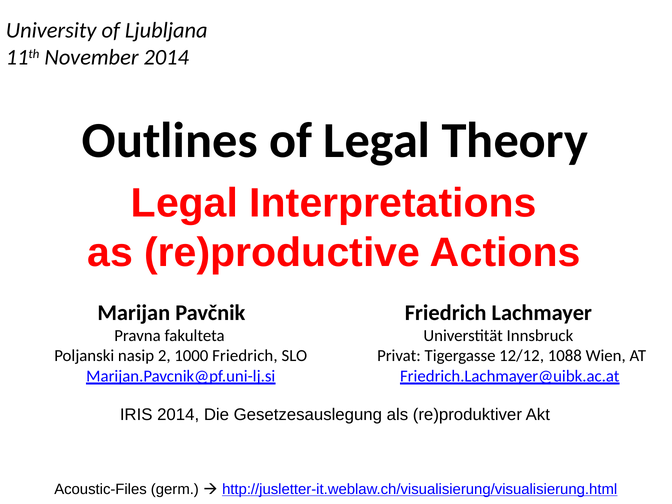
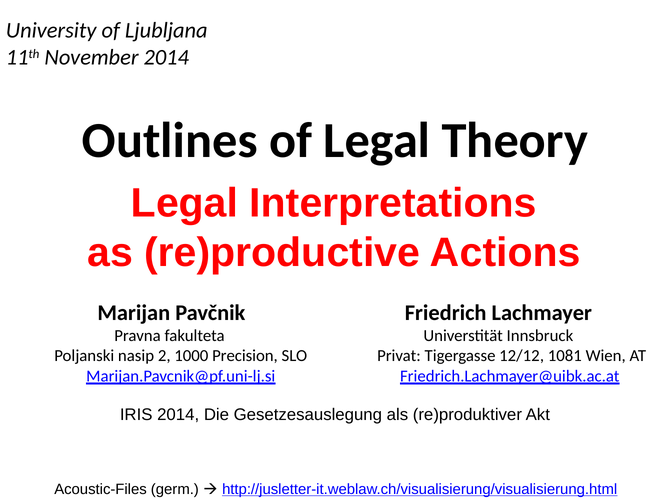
1000 Friedrich: Friedrich -> Precision
1088: 1088 -> 1081
